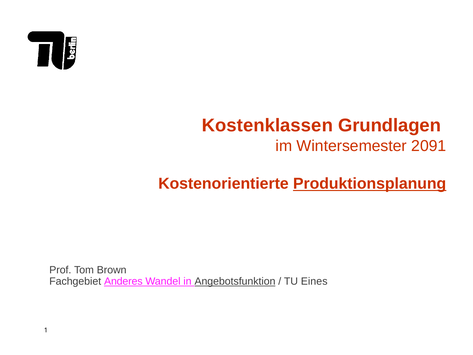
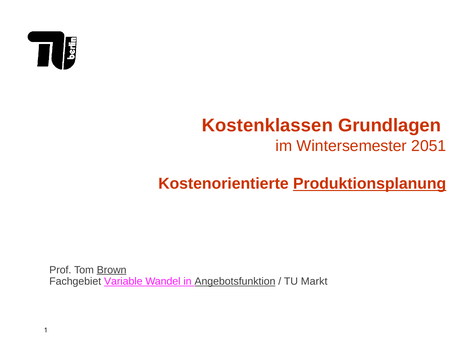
2091: 2091 -> 2051
Brown underline: none -> present
Anderes: Anderes -> Variable
Eines: Eines -> Markt
